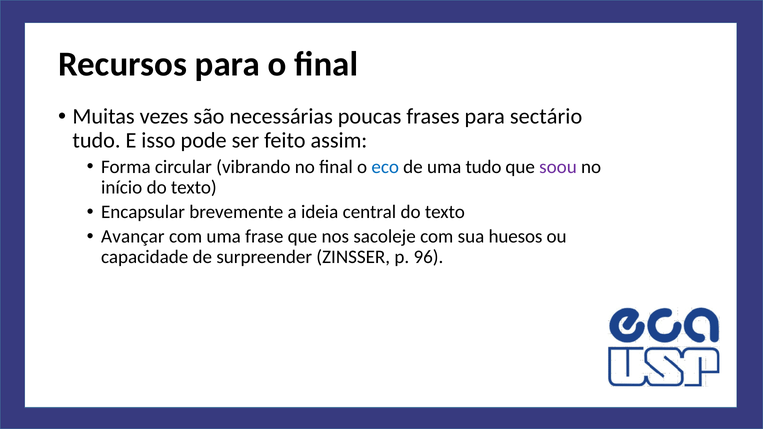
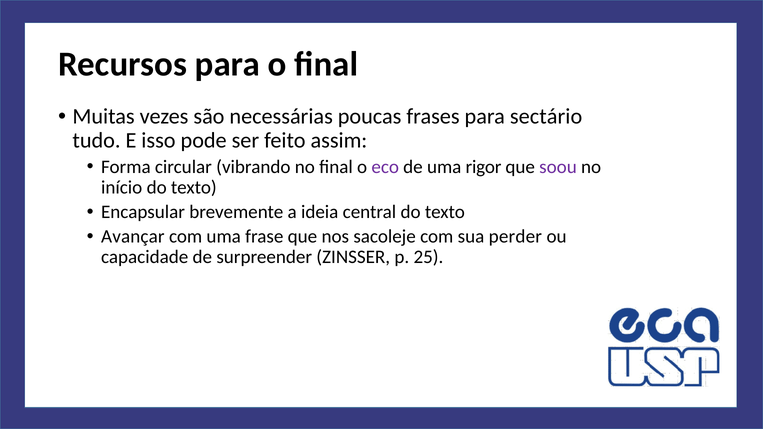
eco colour: blue -> purple
uma tudo: tudo -> rigor
huesos: huesos -> perder
96: 96 -> 25
